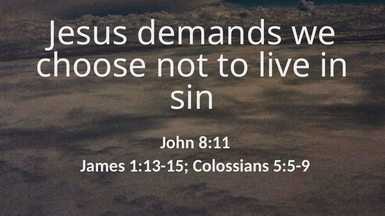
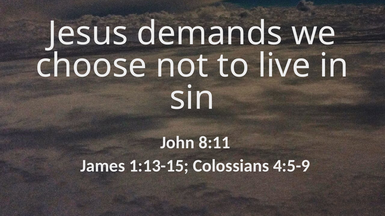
5:5-9: 5:5-9 -> 4:5-9
